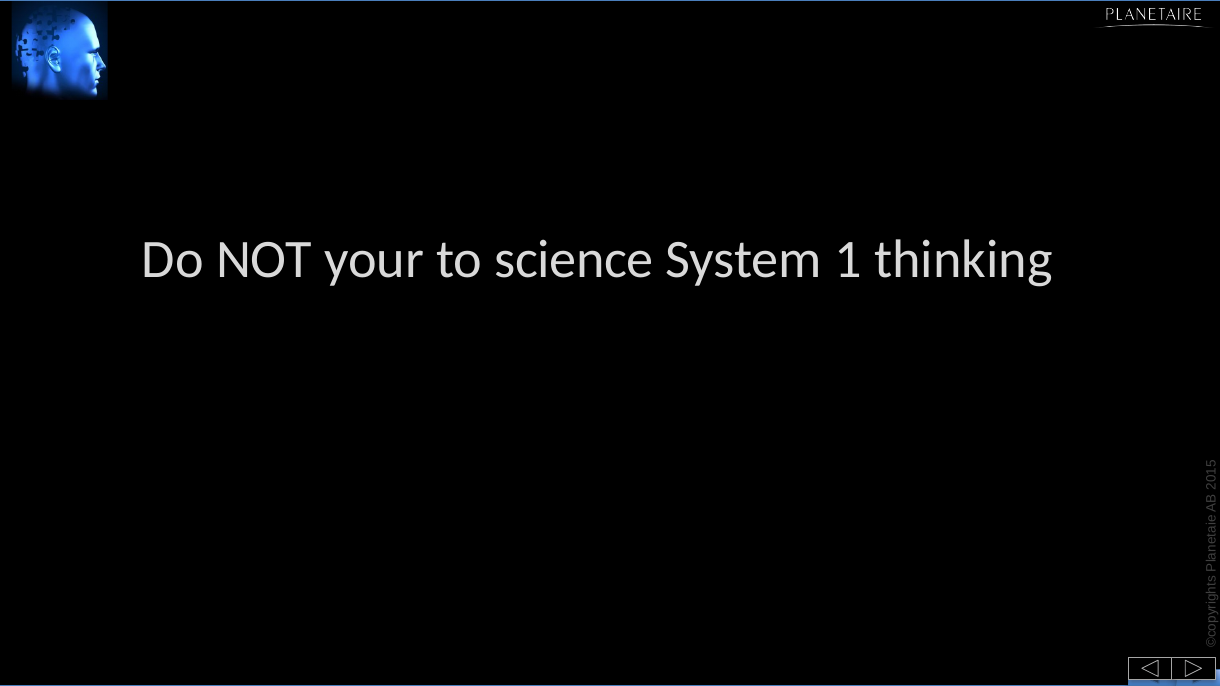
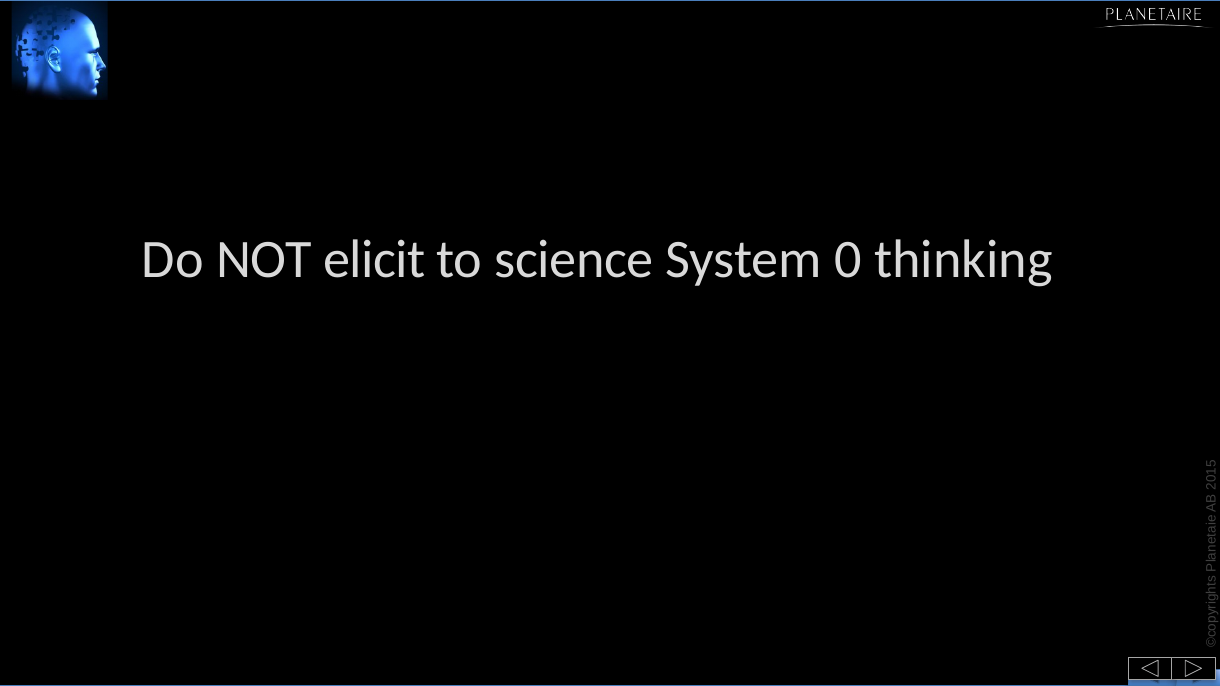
your: your -> elicit
System 1: 1 -> 0
